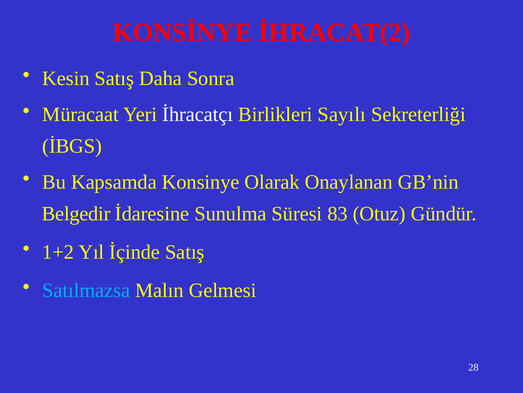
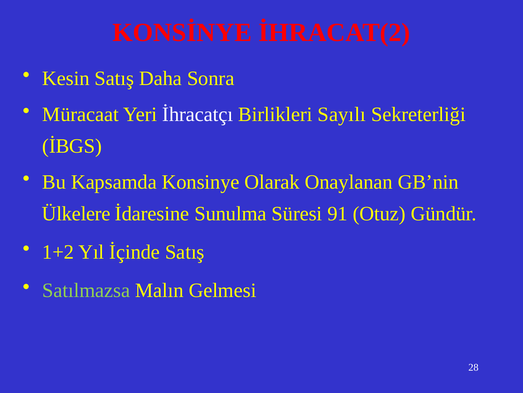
Belgedir: Belgedir -> Ülkelere
83: 83 -> 91
Satılmazsa colour: light blue -> light green
